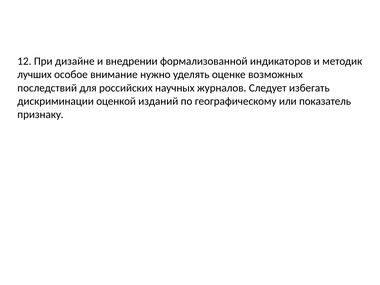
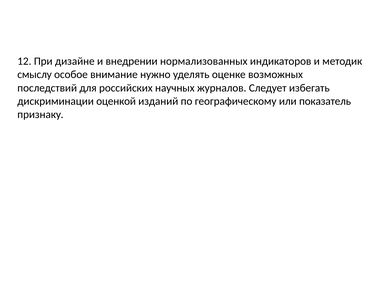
формализованной: формализованной -> нормализованных
лучших: лучших -> смыслу
